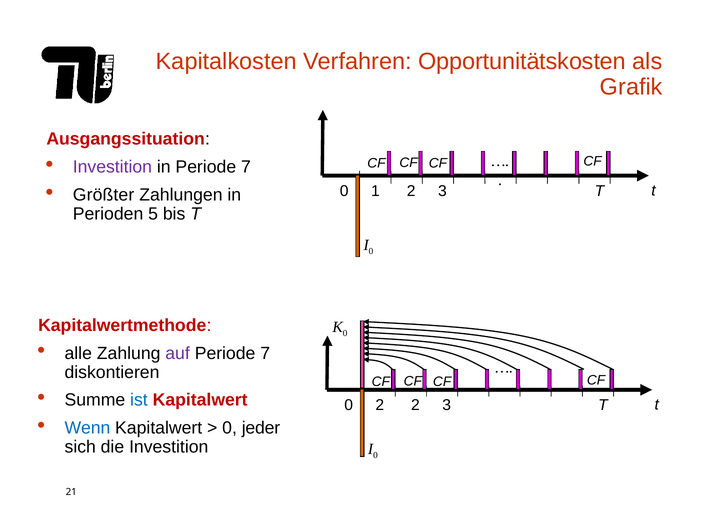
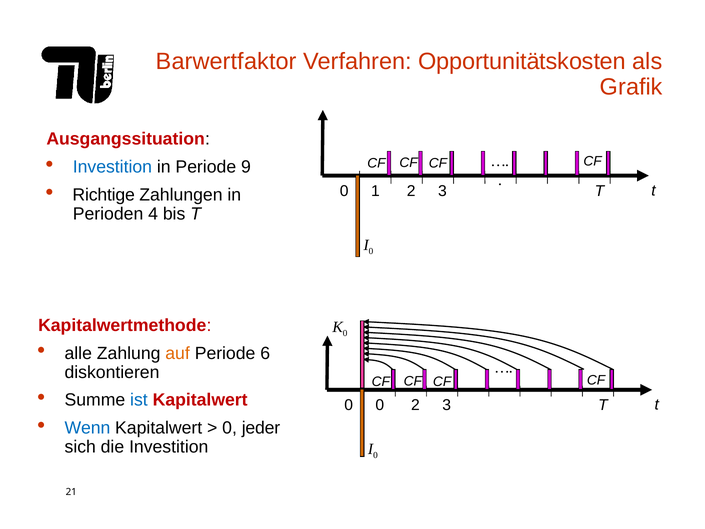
Kapitalkosten: Kapitalkosten -> Barwertfaktor
Investition at (112, 167) colour: purple -> blue
in Periode 7: 7 -> 9
Größter: Größter -> Richtige
5: 5 -> 4
auf colour: purple -> orange
7 at (265, 353): 7 -> 6
0 2: 2 -> 0
